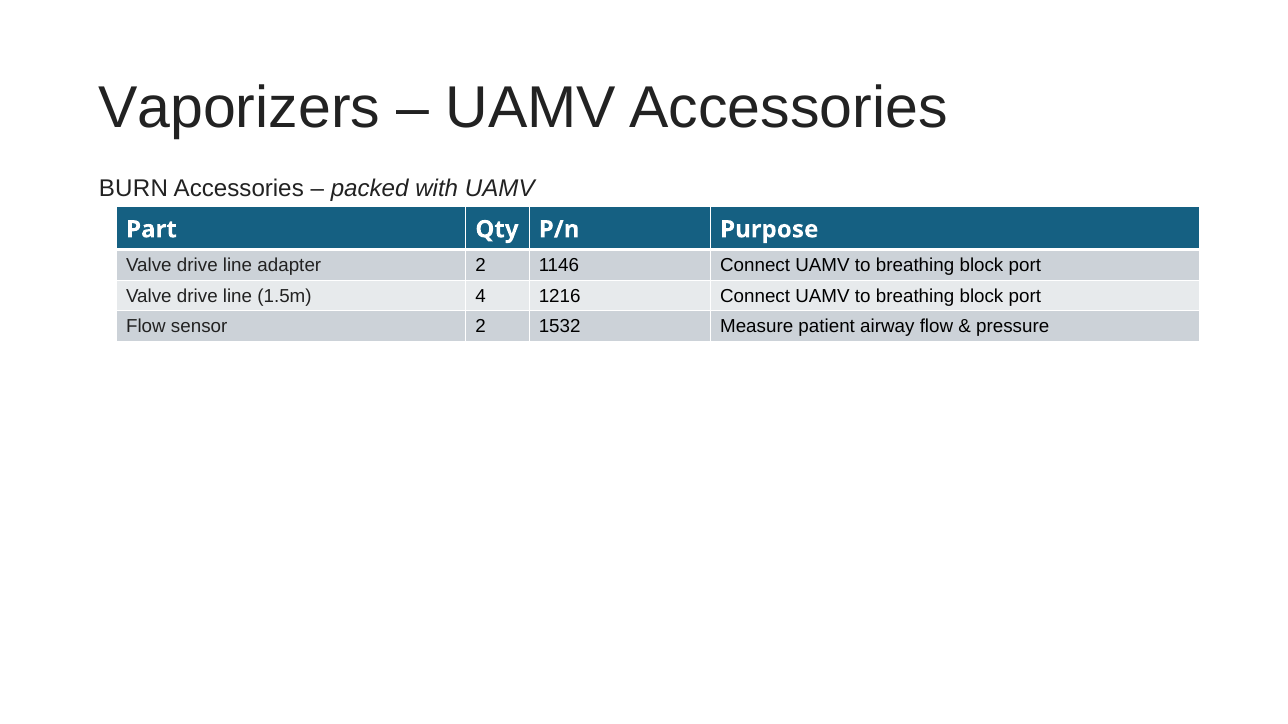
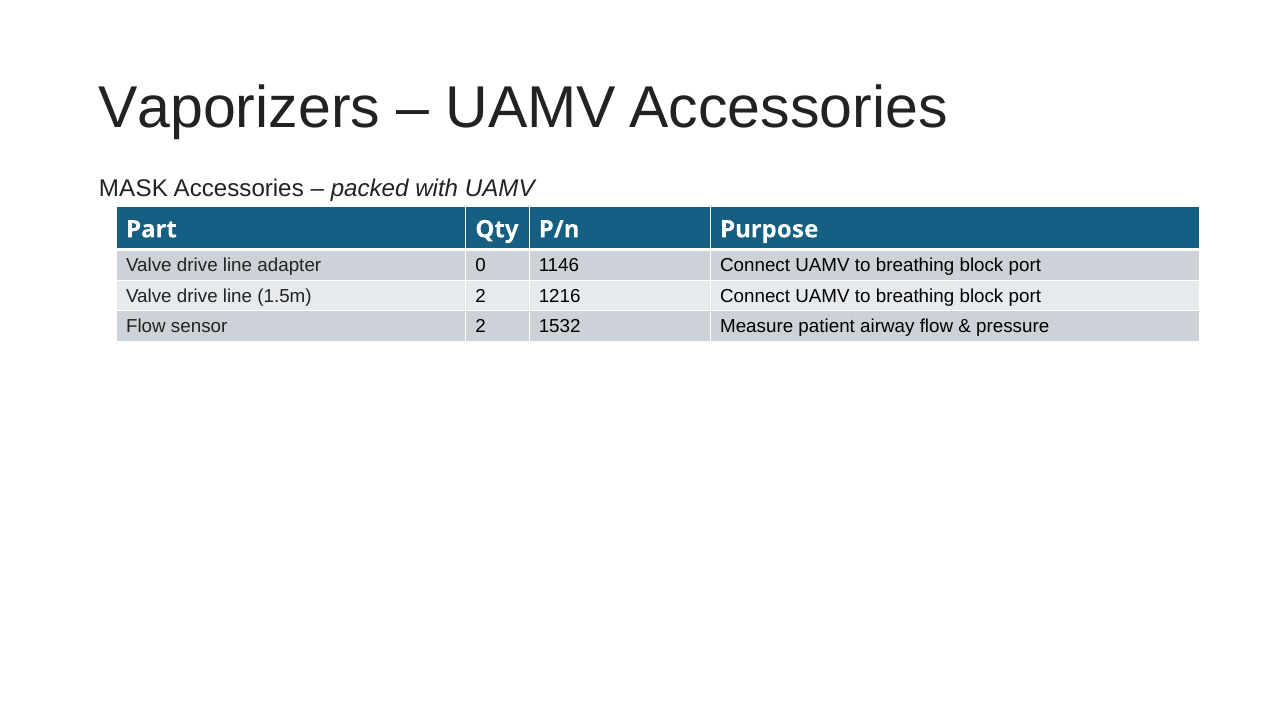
BURN: BURN -> MASK
adapter 2: 2 -> 0
1.5m 4: 4 -> 2
